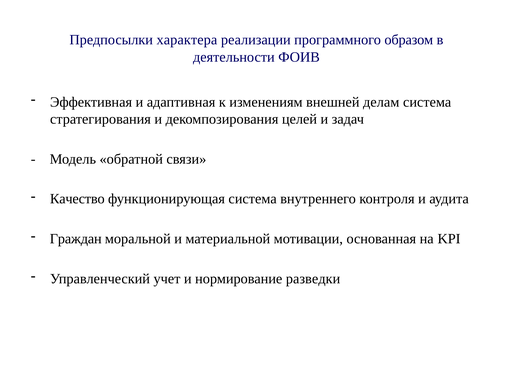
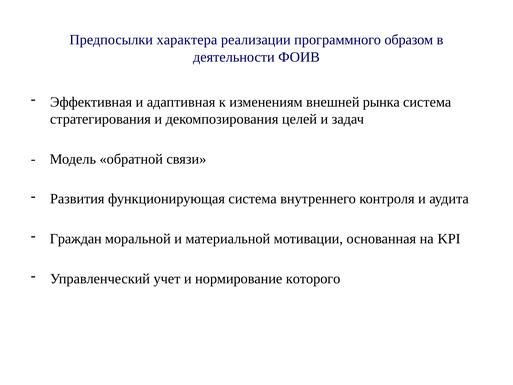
делам: делам -> рынка
Качество: Качество -> Развития
разведки: разведки -> которого
